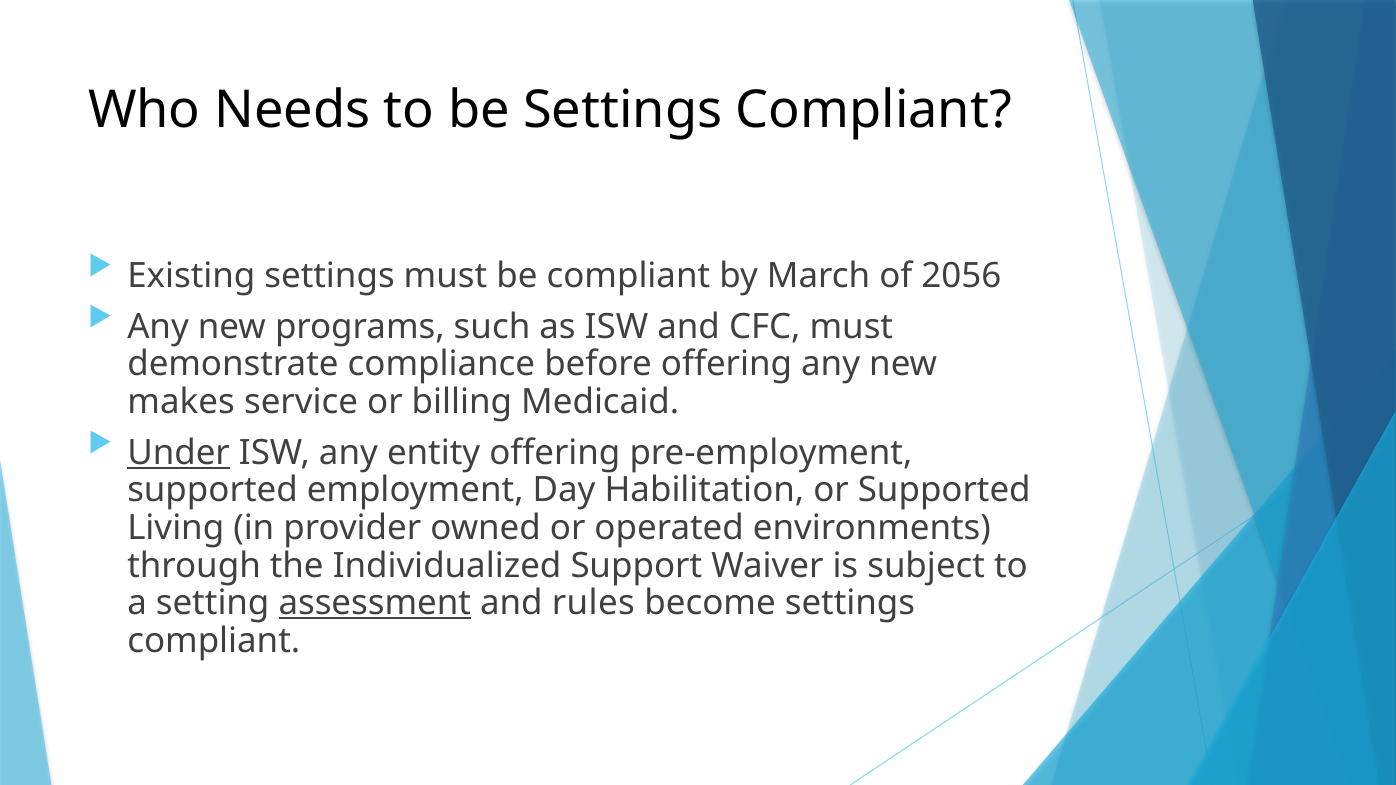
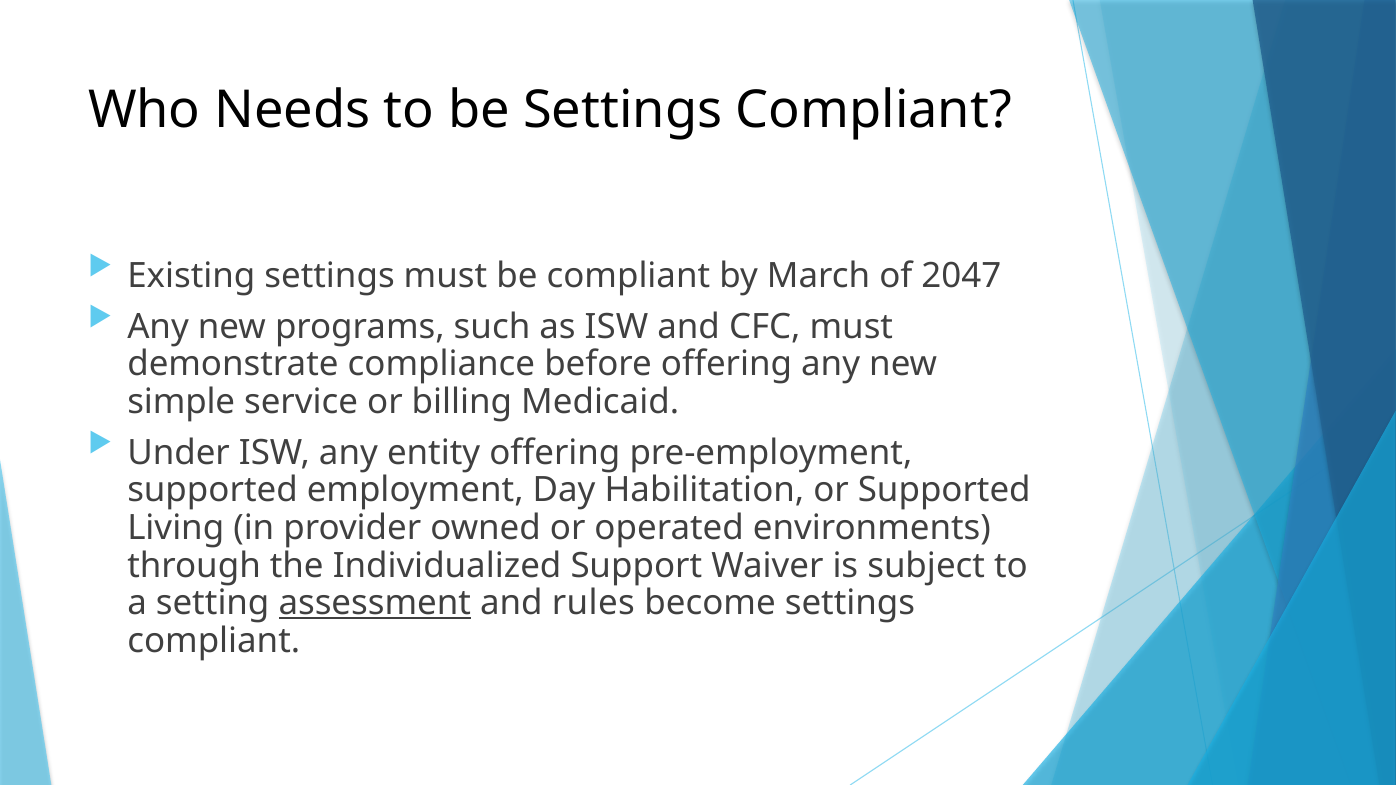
2056: 2056 -> 2047
makes: makes -> simple
Under underline: present -> none
